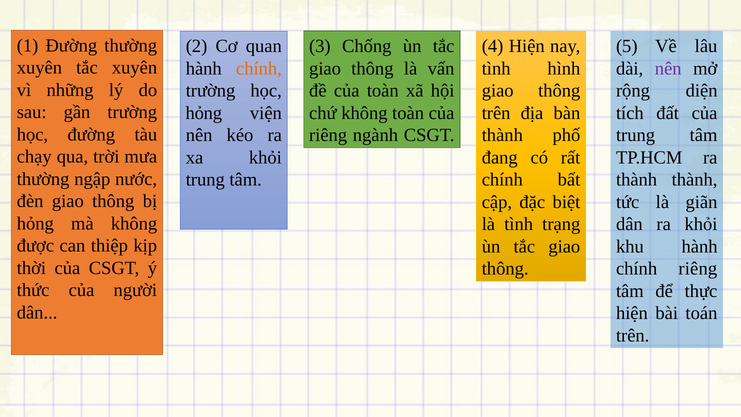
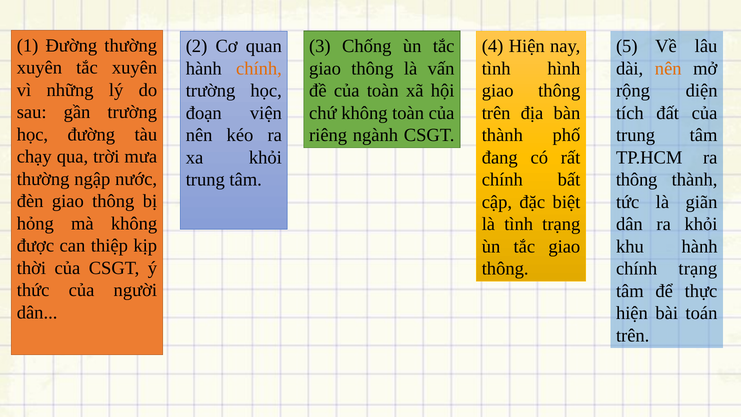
nên at (668, 68) colour: purple -> orange
hỏng at (204, 113): hỏng -> đoạn
thành at (637, 180): thành -> thông
chính riêng: riêng -> trạng
